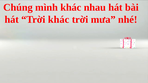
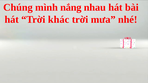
mình khác: khác -> nắng
